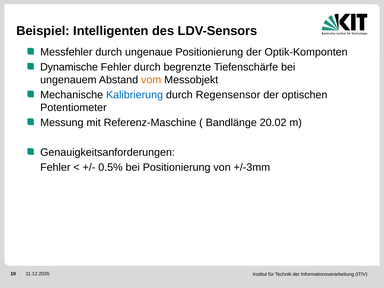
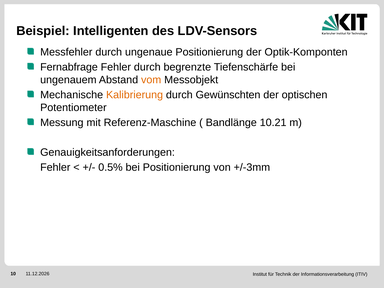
Dynamische: Dynamische -> Fernabfrage
Kalibrierung colour: blue -> orange
Regensensor: Regensensor -> Gewünschten
20.02: 20.02 -> 10.21
